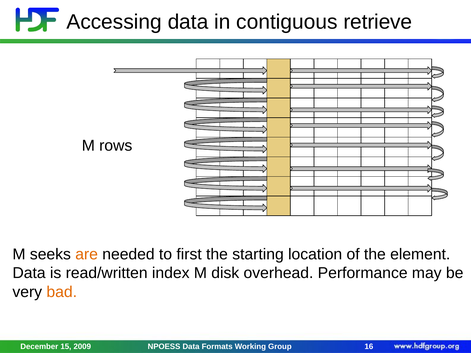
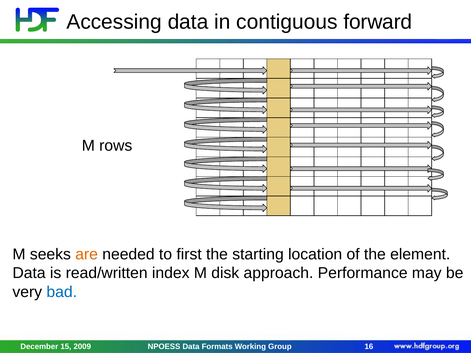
retrieve: retrieve -> forward
overhead: overhead -> approach
bad colour: orange -> blue
